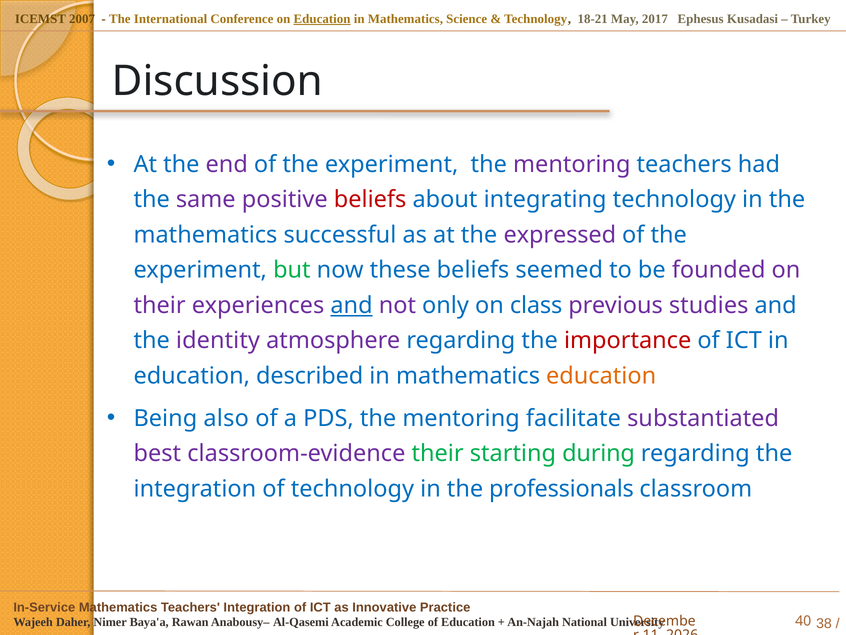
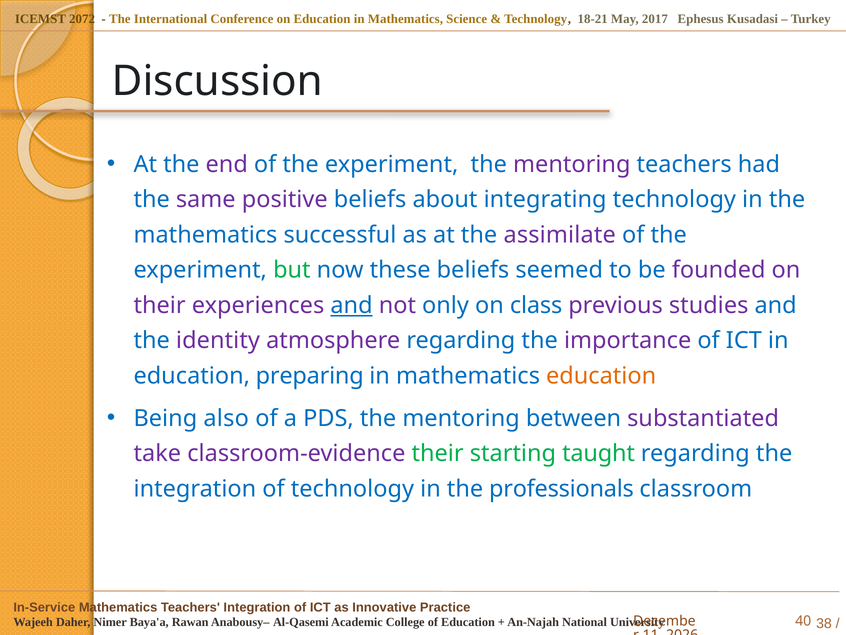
2007: 2007 -> 2072
Education at (322, 19) underline: present -> none
beliefs at (370, 200) colour: red -> blue
expressed: expressed -> assimilate
importance colour: red -> purple
described: described -> preparing
facilitate: facilitate -> between
best: best -> take
during: during -> taught
